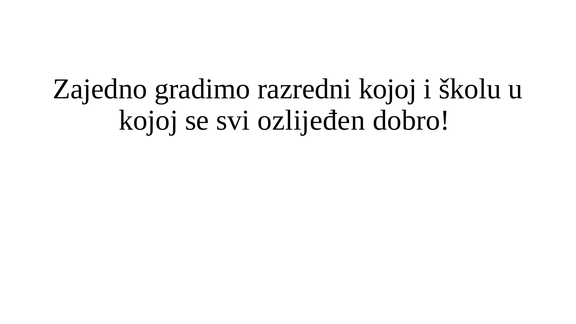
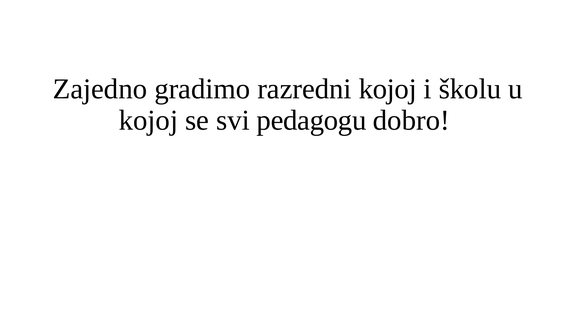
ozlijeđen: ozlijeđen -> pedagogu
